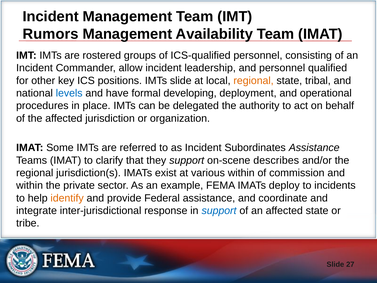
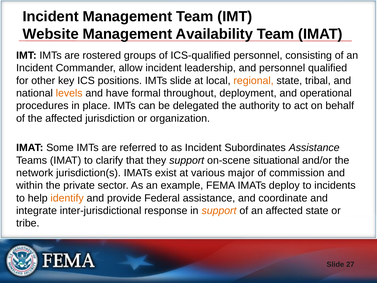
Rumors: Rumors -> Website
levels colour: blue -> orange
developing: developing -> throughout
describes: describes -> situational
regional at (35, 173): regional -> network
various within: within -> major
support at (219, 210) colour: blue -> orange
